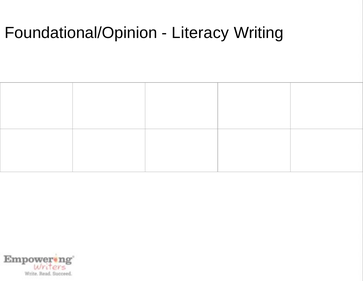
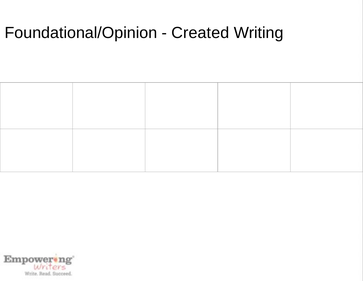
Literacy: Literacy -> Created
